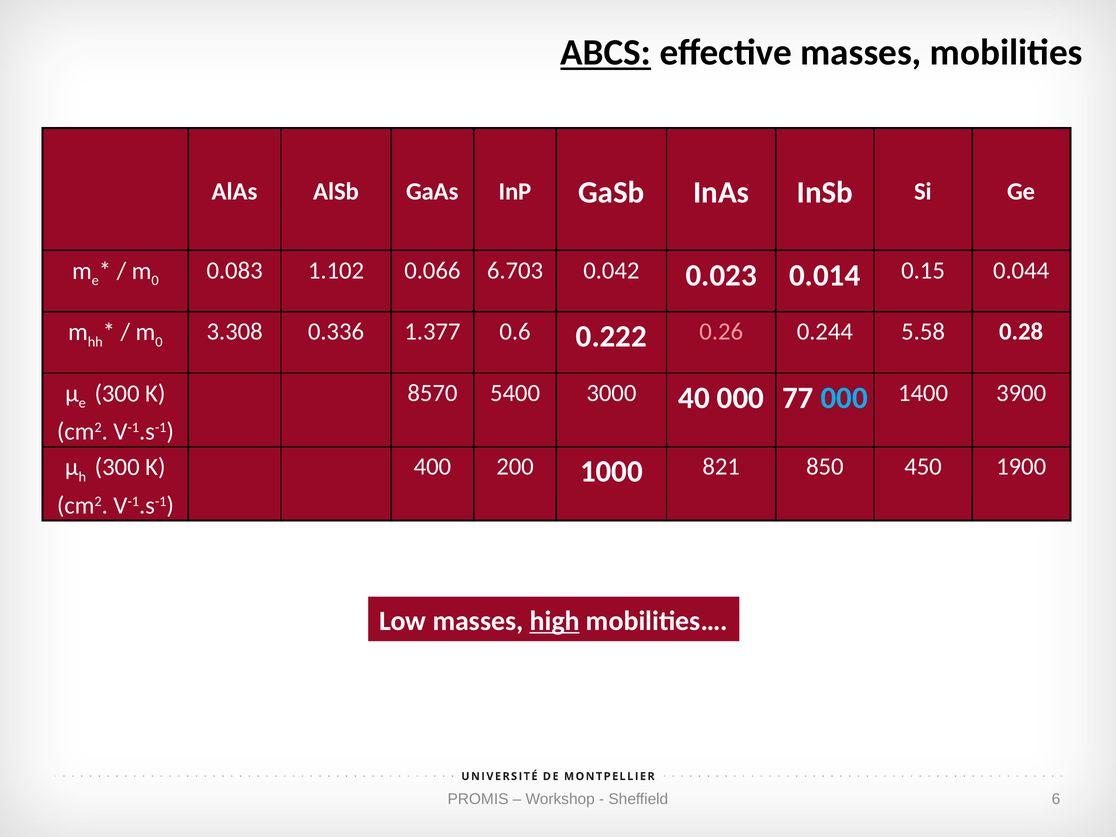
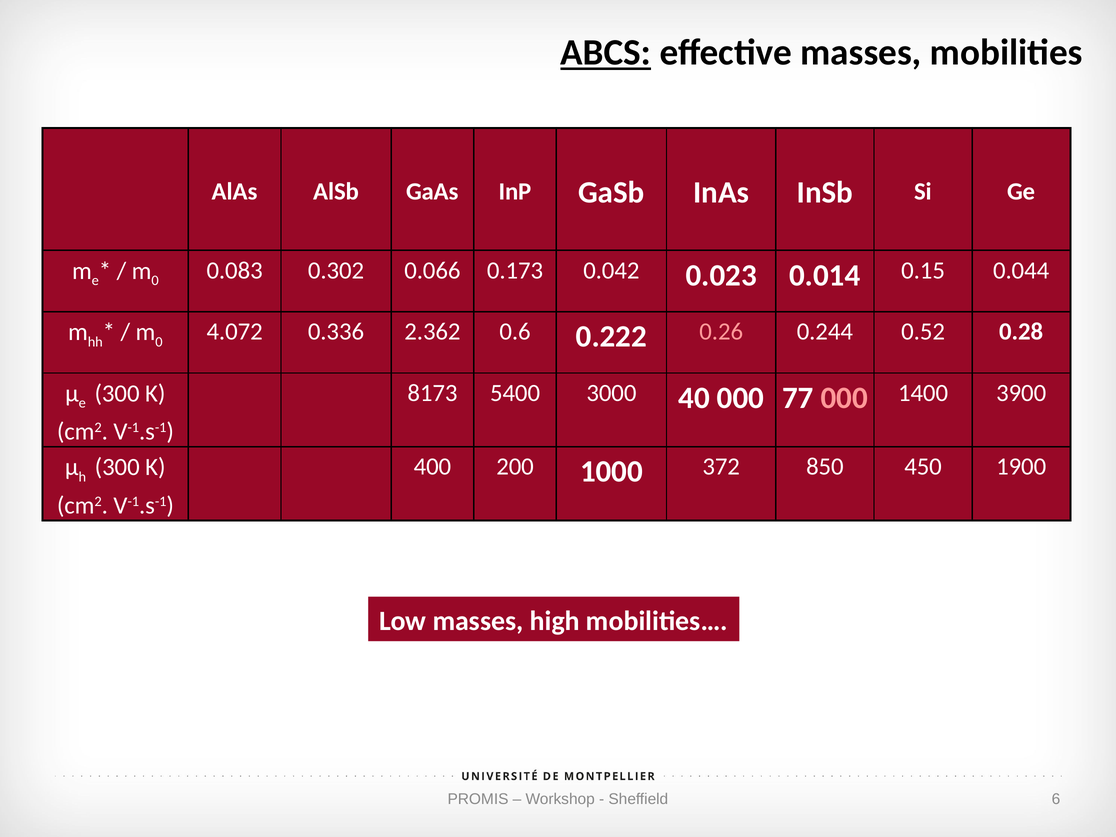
1.102: 1.102 -> 0.302
6.703: 6.703 -> 0.173
3.308: 3.308 -> 4.072
1.377: 1.377 -> 2.362
5.58: 5.58 -> 0.52
8570: 8570 -> 8173
000 at (844, 398) colour: light blue -> pink
821: 821 -> 372
high underline: present -> none
